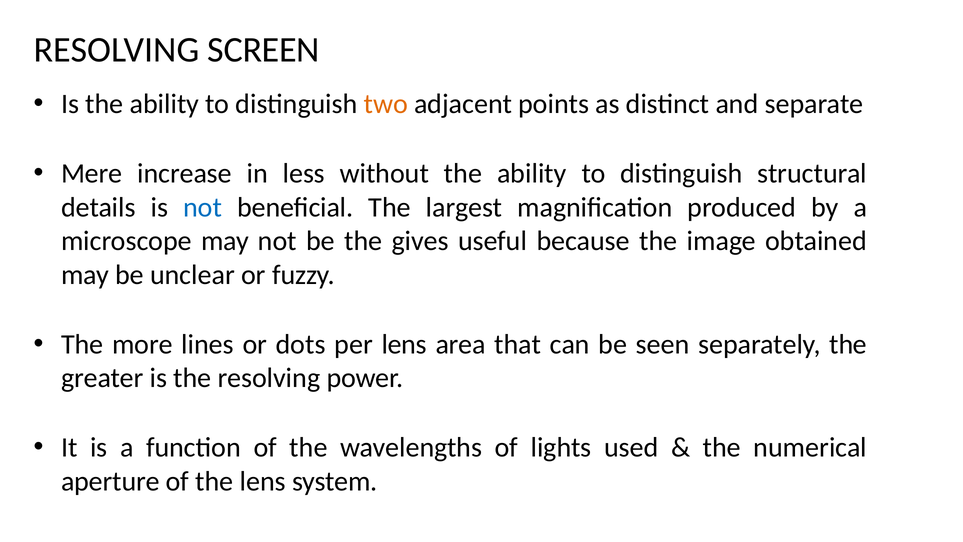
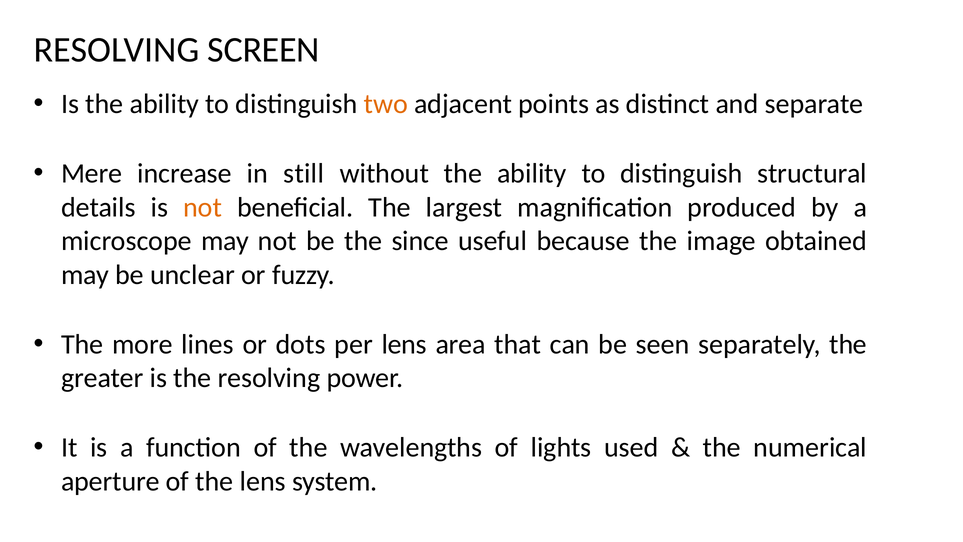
less: less -> still
not at (203, 207) colour: blue -> orange
gives: gives -> since
